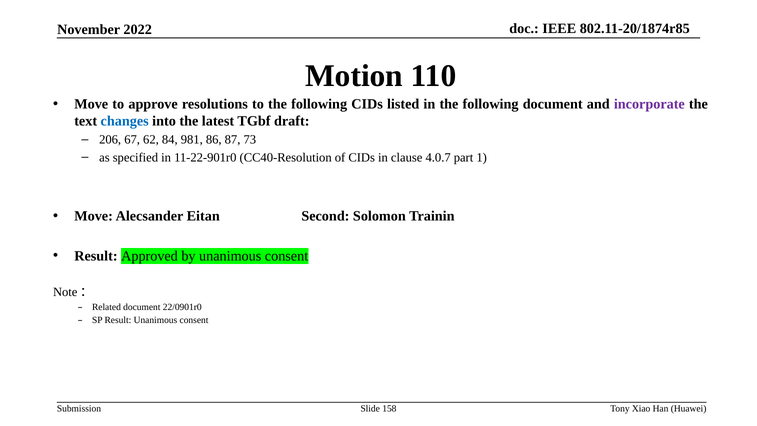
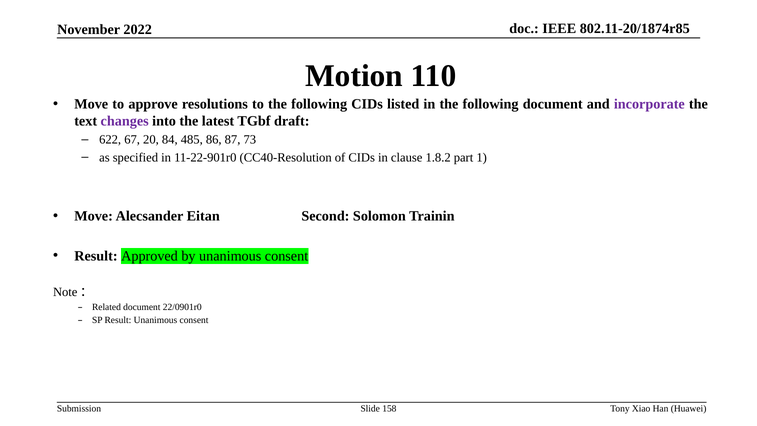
changes colour: blue -> purple
206: 206 -> 622
62: 62 -> 20
981: 981 -> 485
4.0.7: 4.0.7 -> 1.8.2
